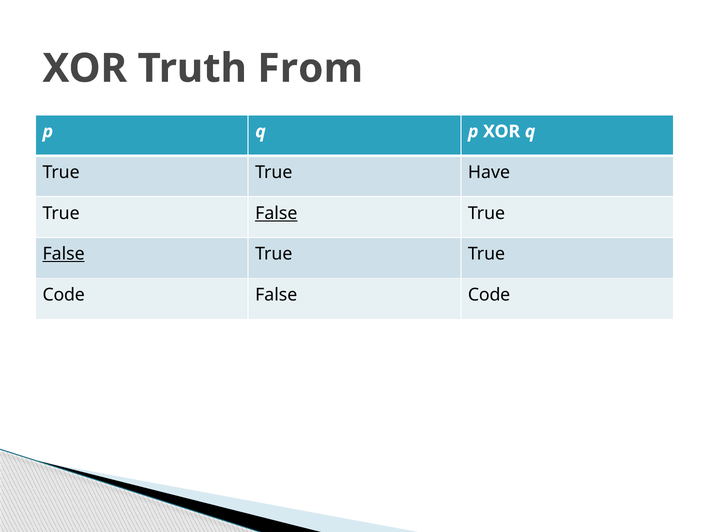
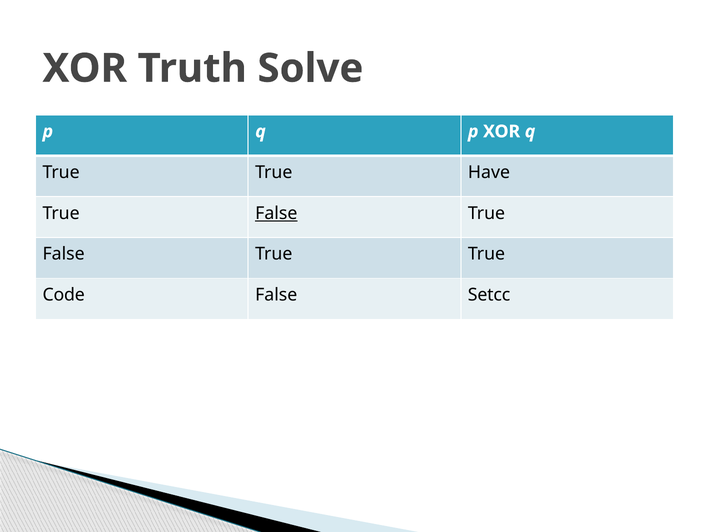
From: From -> Solve
False at (64, 254) underline: present -> none
False Code: Code -> Setcc
